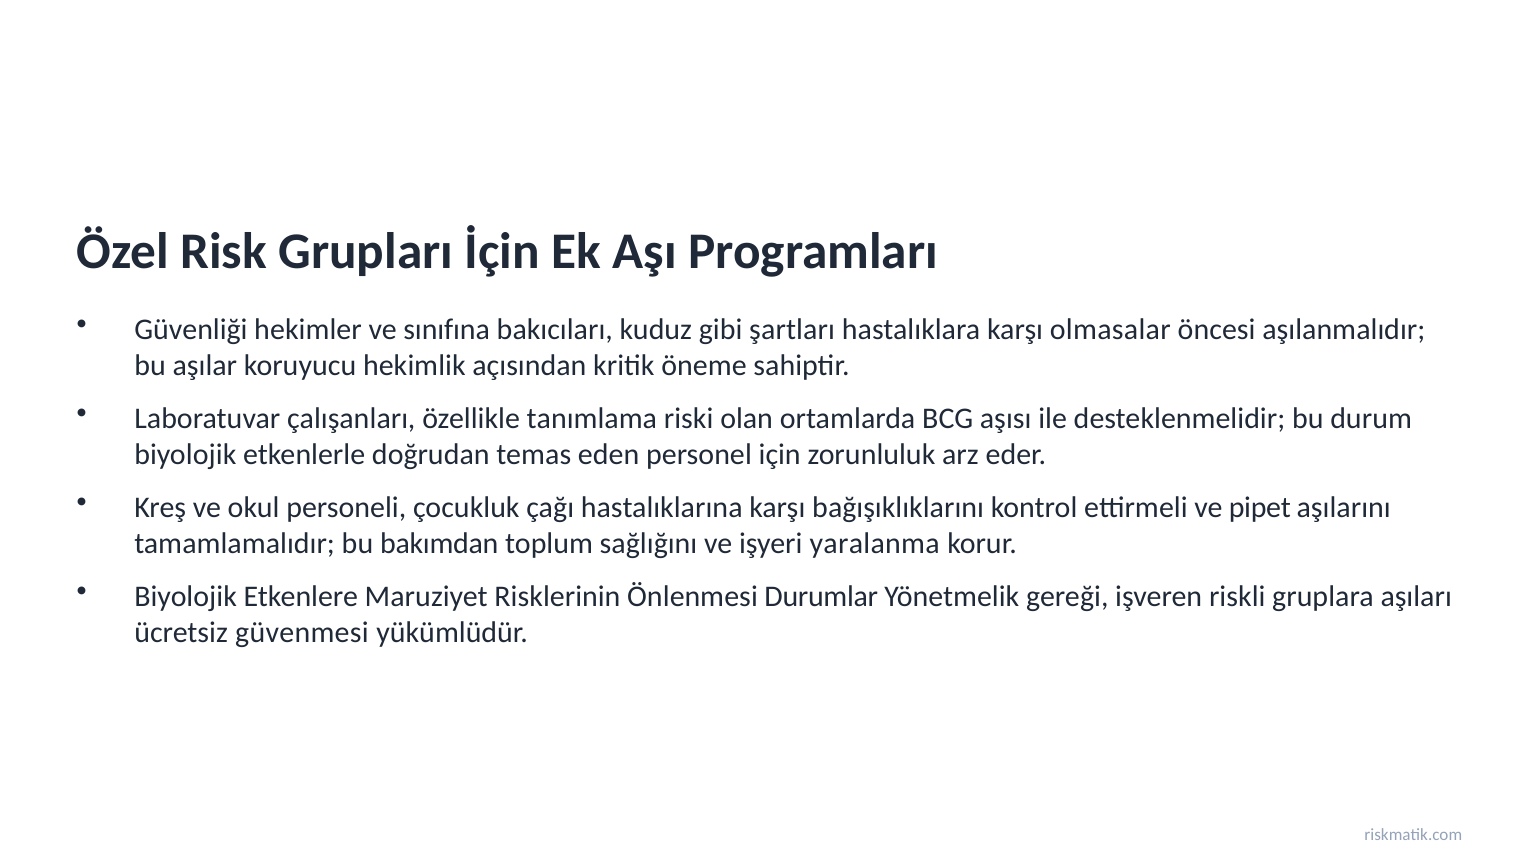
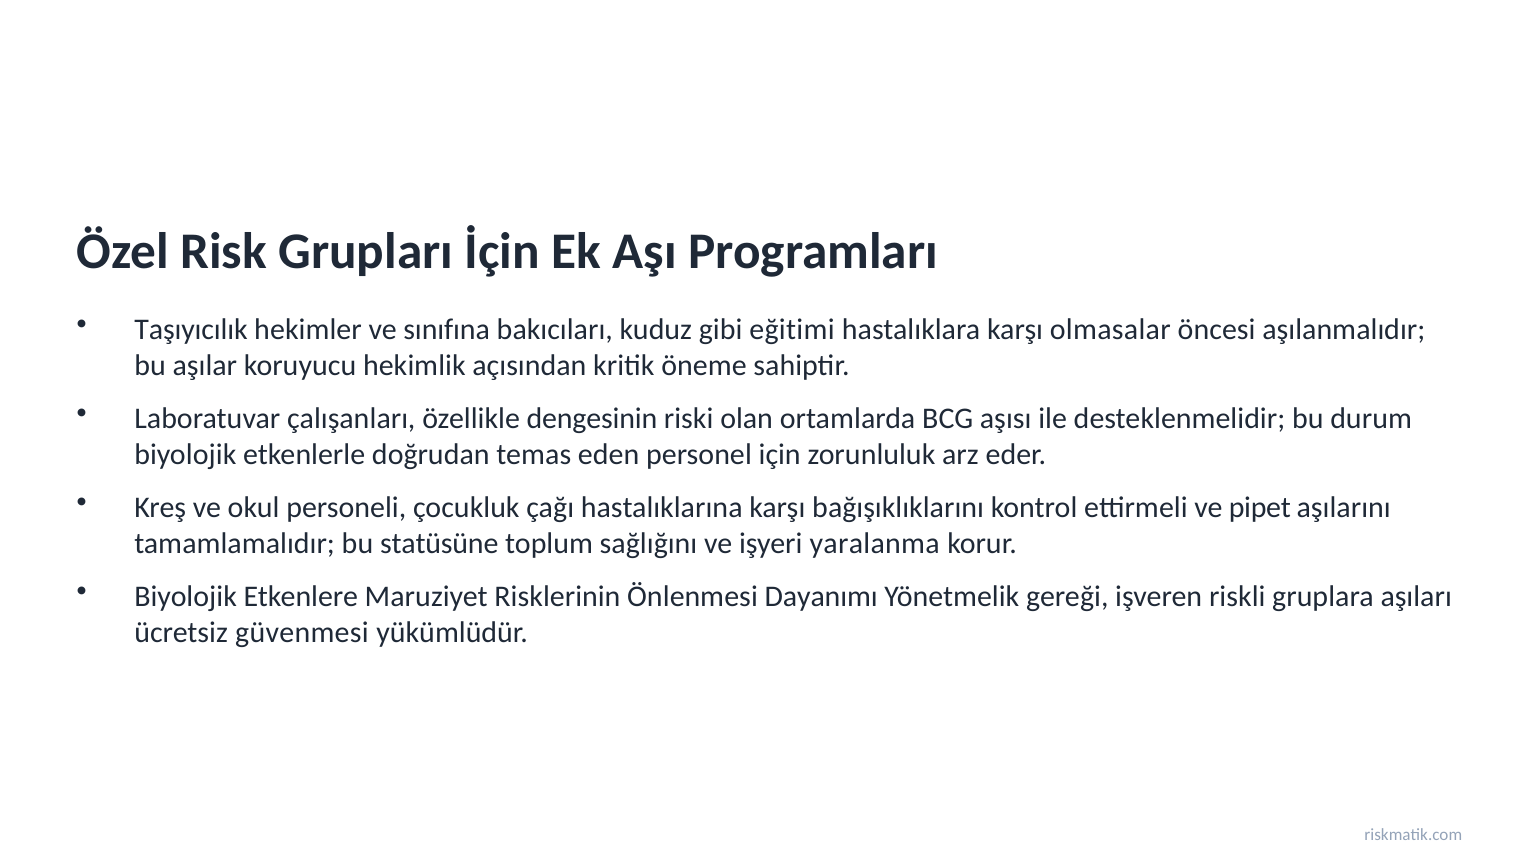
Güvenliği: Güvenliği -> Taşıyıcılık
şartları: şartları -> eğitimi
tanımlama: tanımlama -> dengesinin
bakımdan: bakımdan -> statüsüne
Durumlar: Durumlar -> Dayanımı
